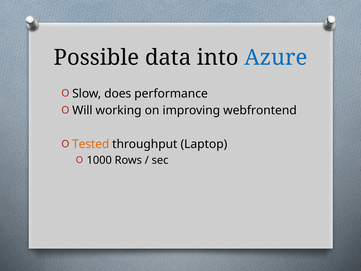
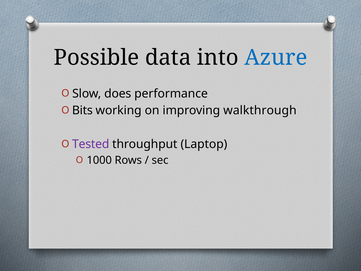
Will: Will -> Bits
webfrontend: webfrontend -> walkthrough
Tested colour: orange -> purple
